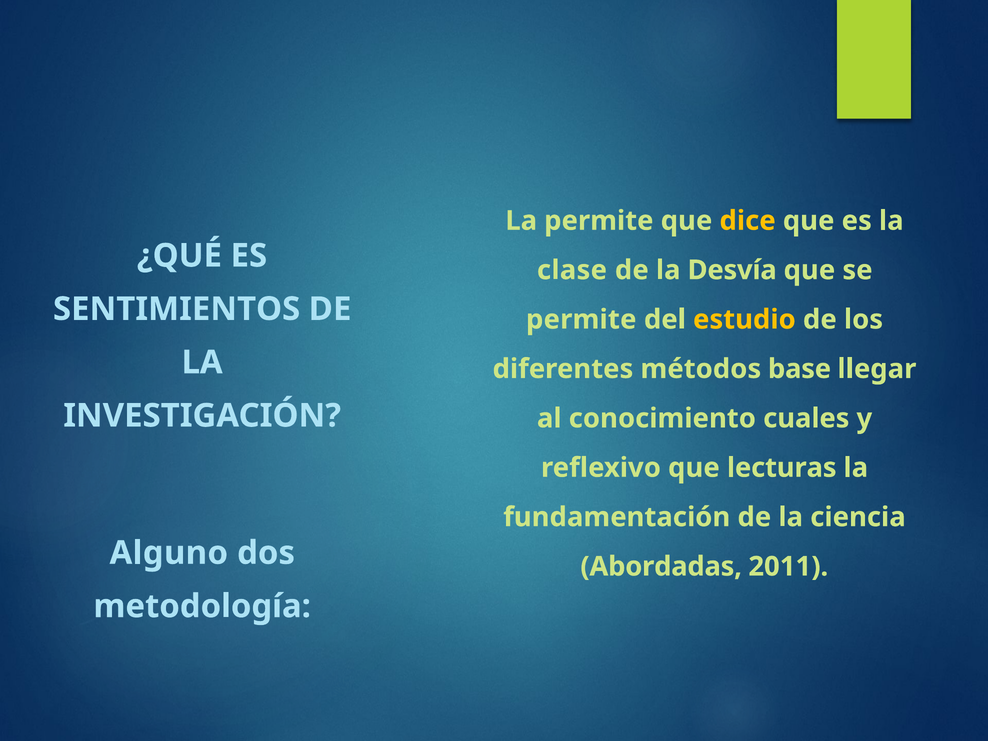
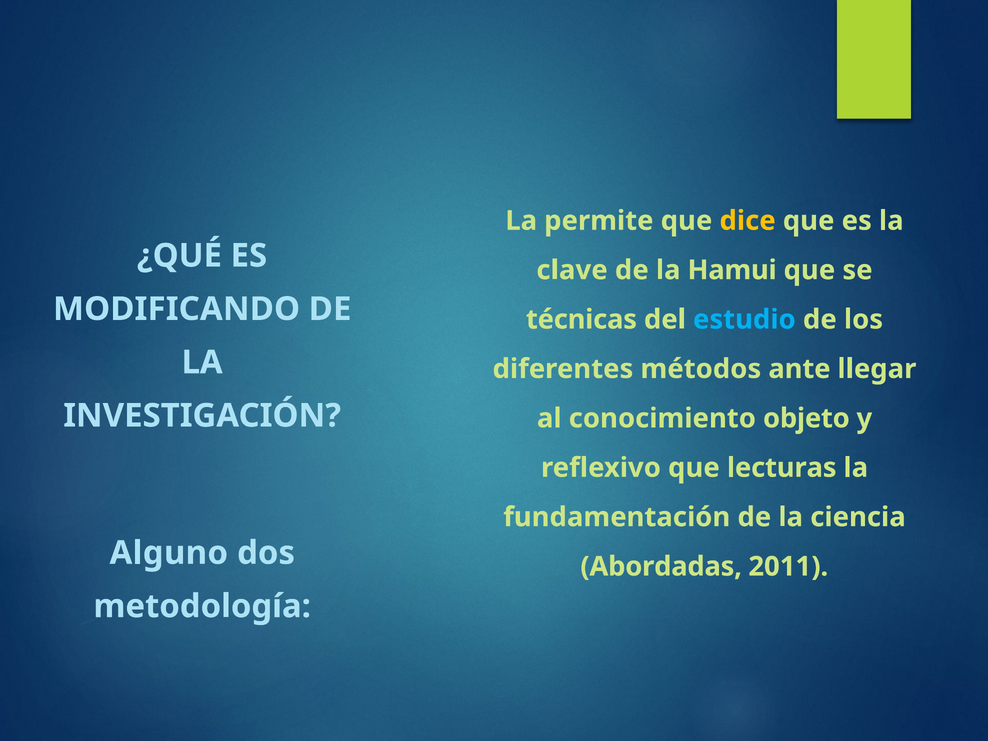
clase: clase -> clave
Desvía: Desvía -> Hamui
SENTIMIENTOS: SENTIMIENTOS -> MODIFICANDO
permite at (581, 320): permite -> técnicas
estudio colour: yellow -> light blue
base: base -> ante
cuales: cuales -> objeto
